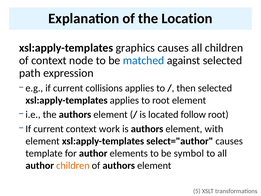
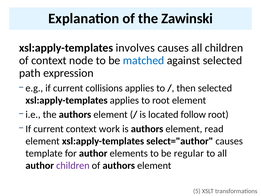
Location: Location -> Zawinski
graphics: graphics -> involves
with: with -> read
symbol: symbol -> regular
children at (73, 165) colour: orange -> purple
